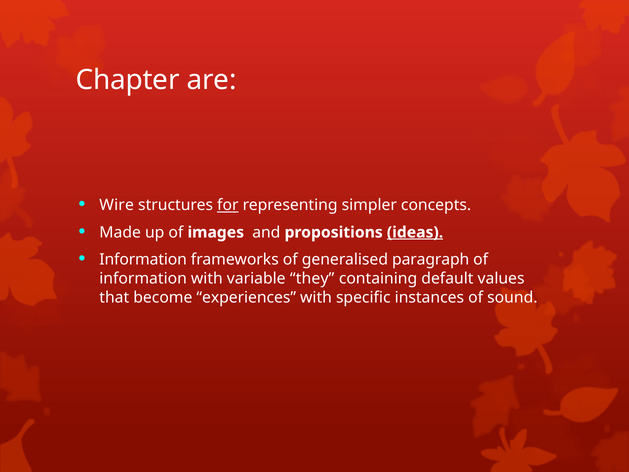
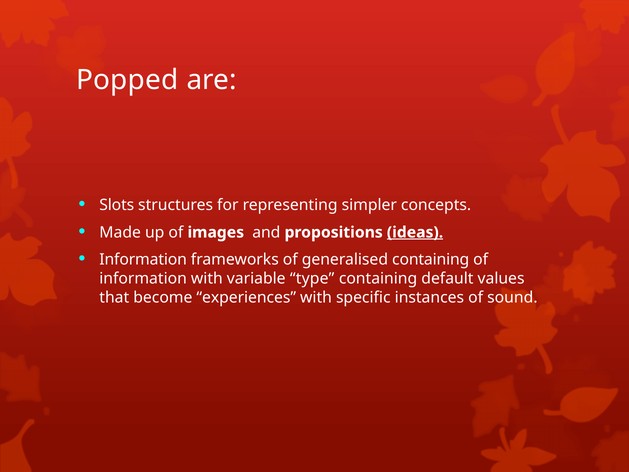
Chapter: Chapter -> Popped
Wire: Wire -> Slots
for underline: present -> none
generalised paragraph: paragraph -> containing
they: they -> type
